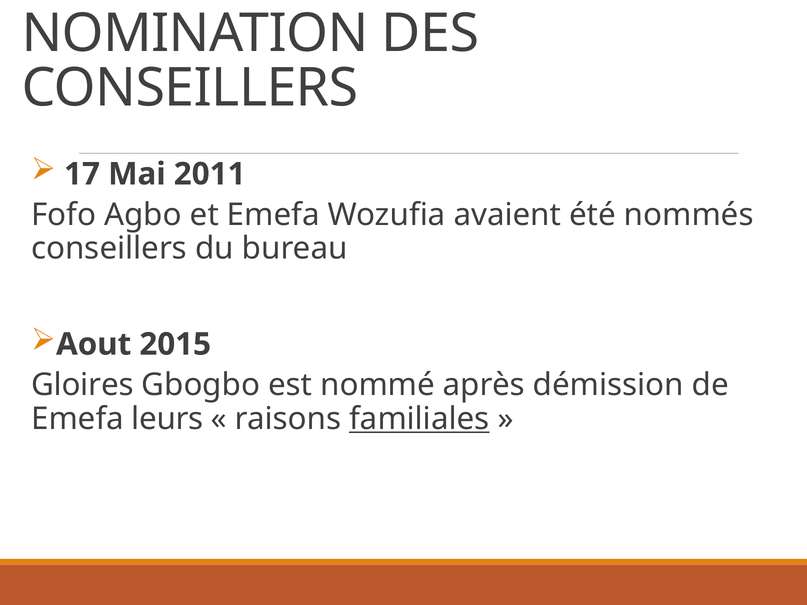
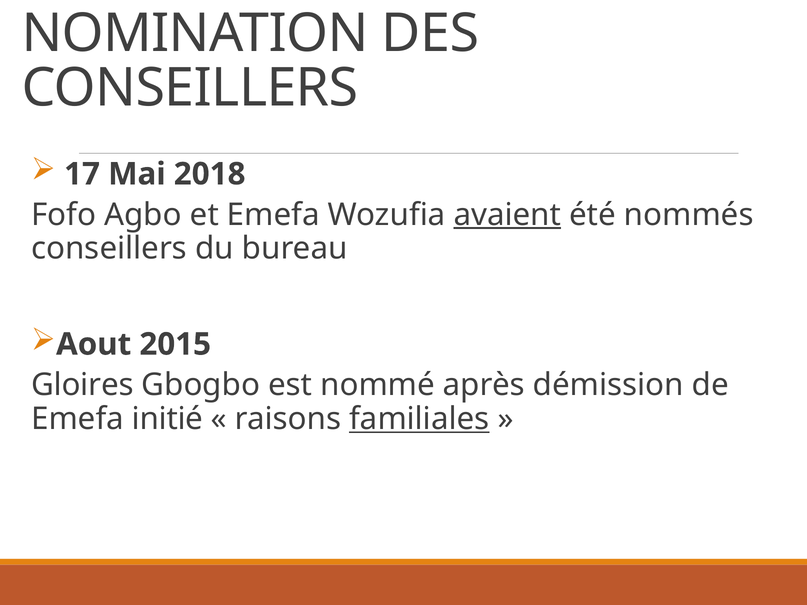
2011: 2011 -> 2018
avaient underline: none -> present
leurs: leurs -> initié
